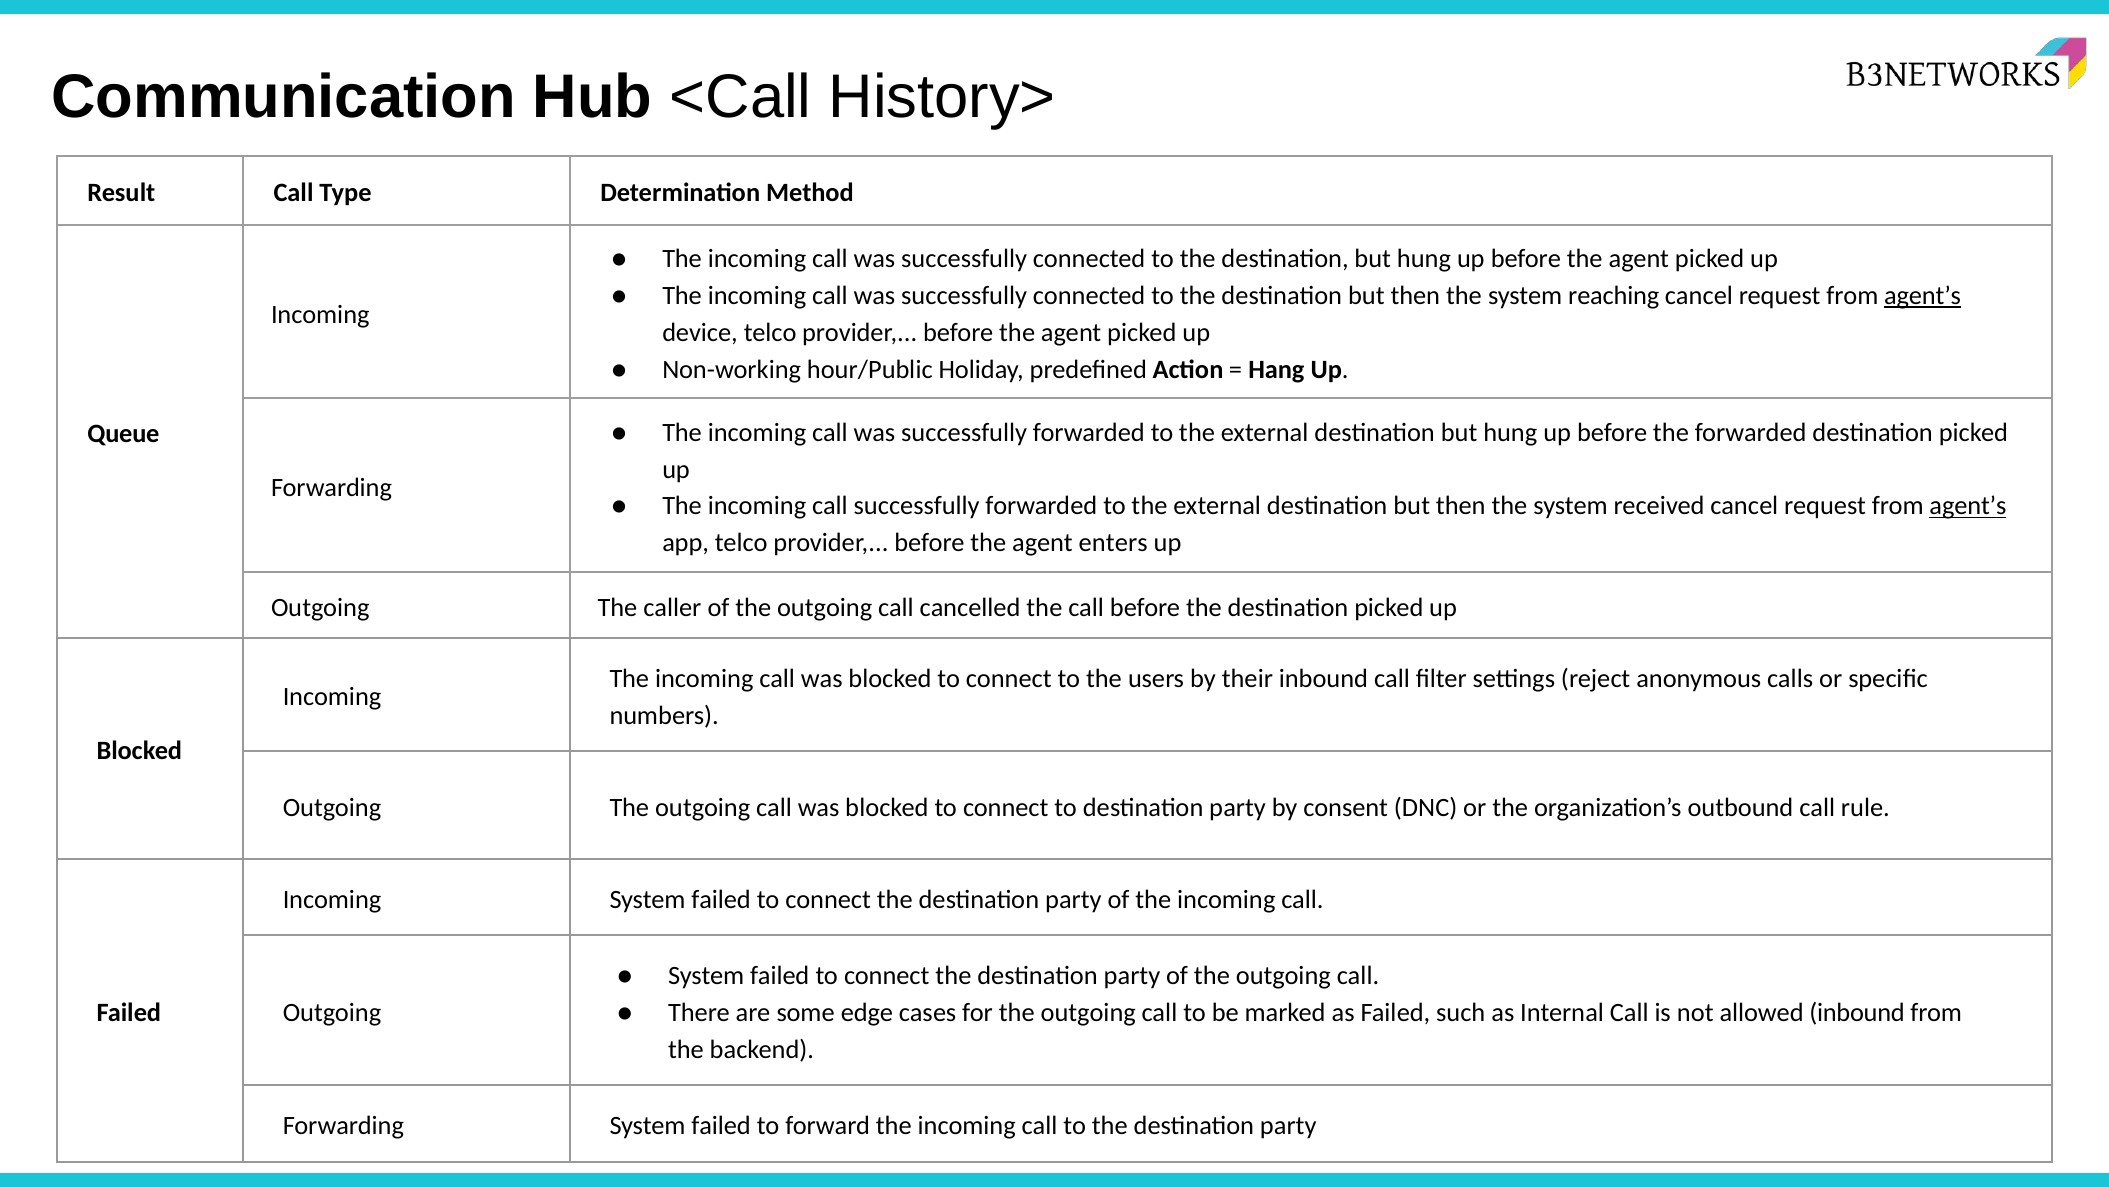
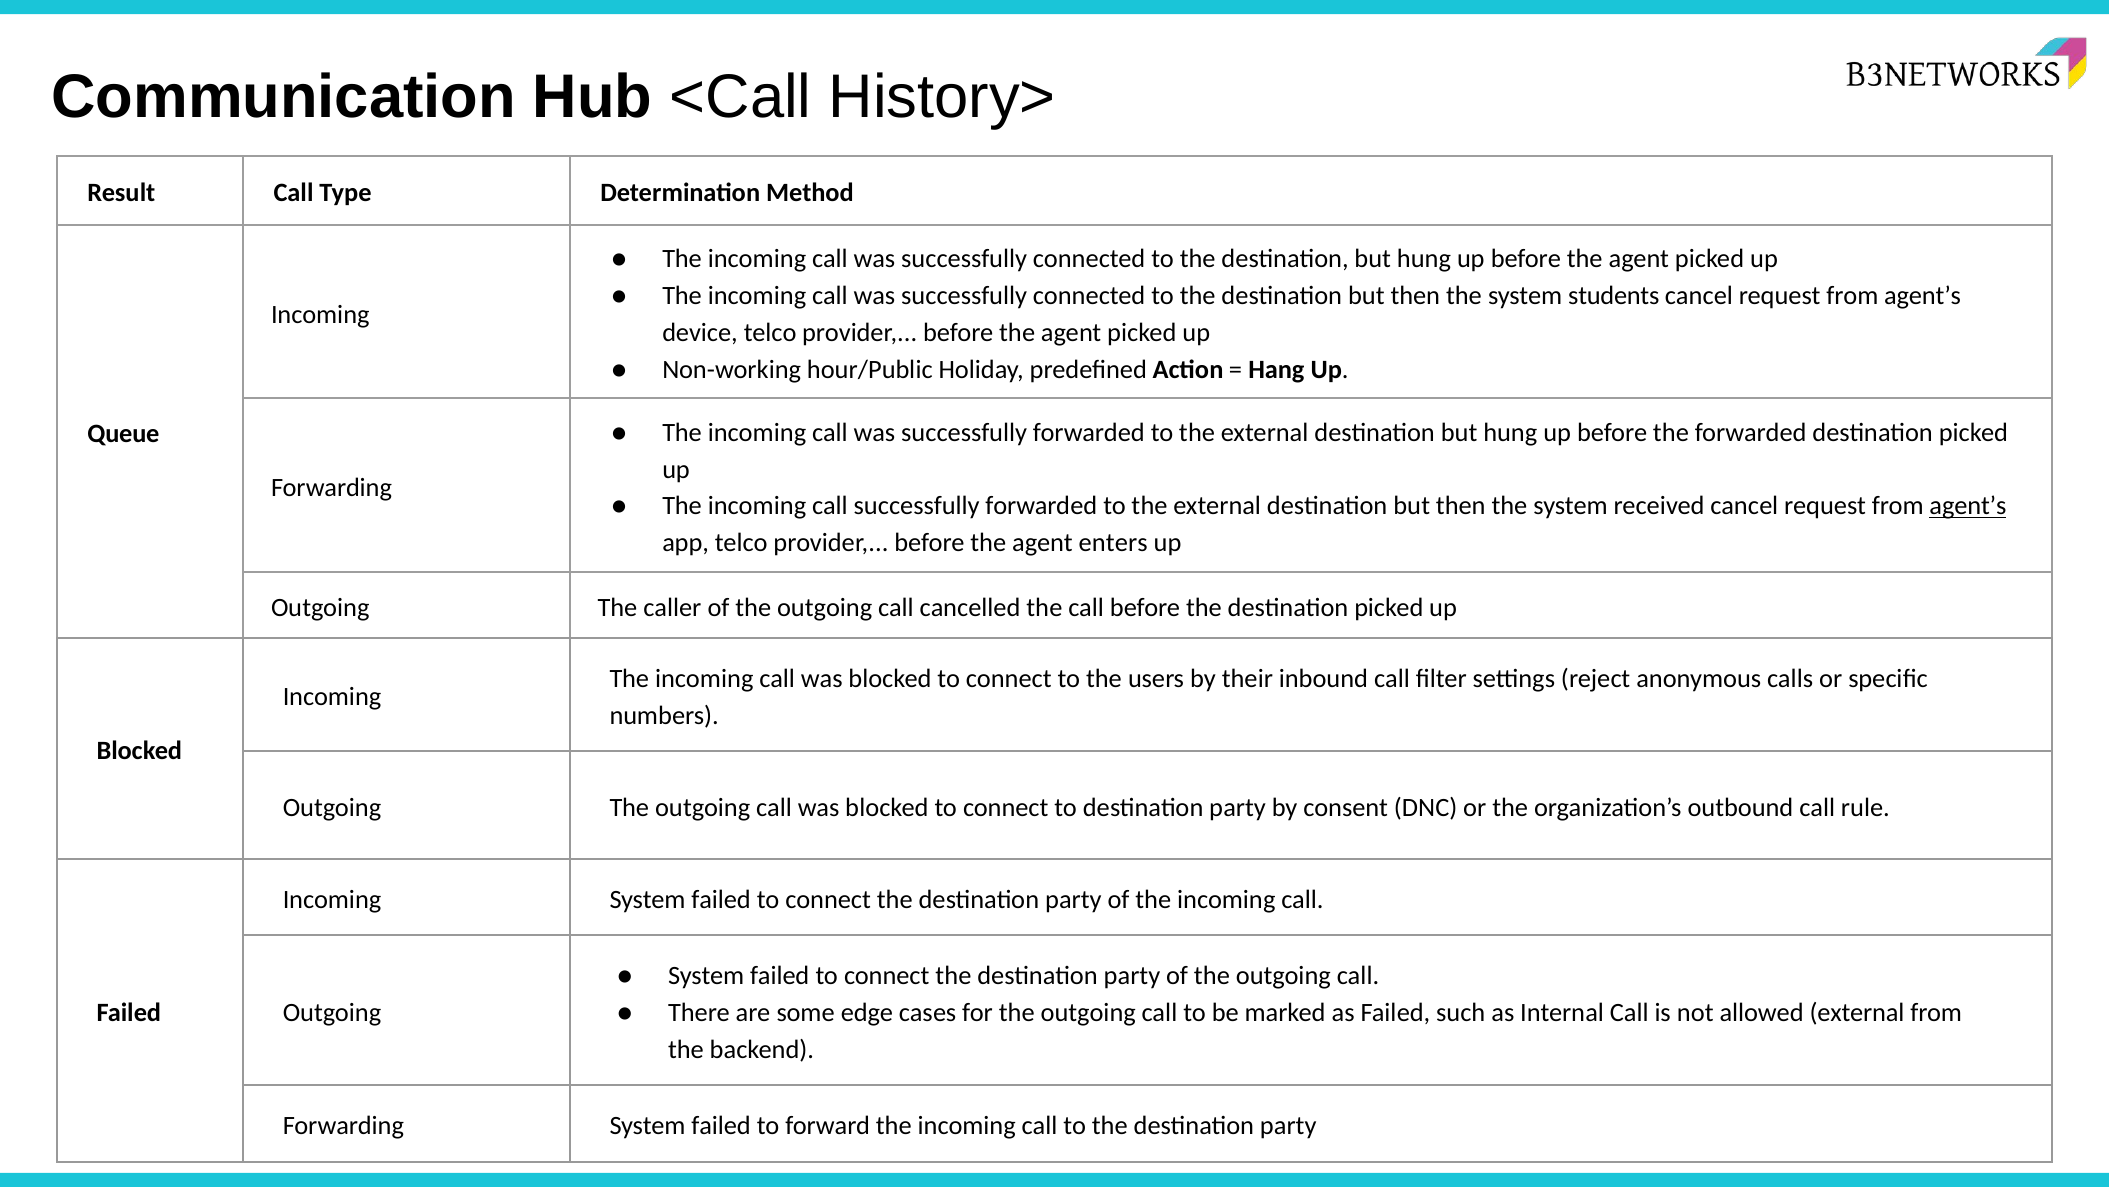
reaching: reaching -> students
agent’s at (1923, 296) underline: present -> none
allowed inbound: inbound -> external
